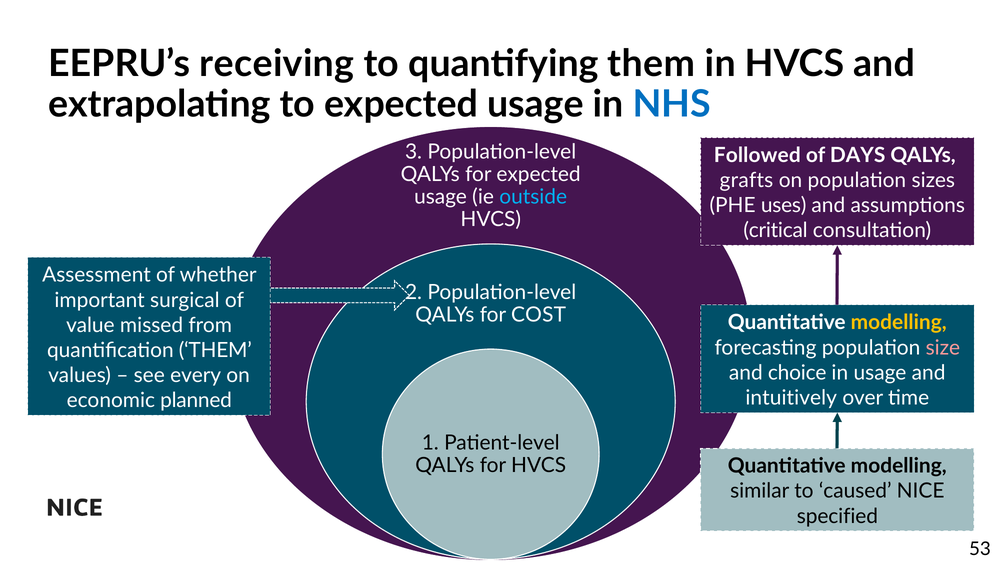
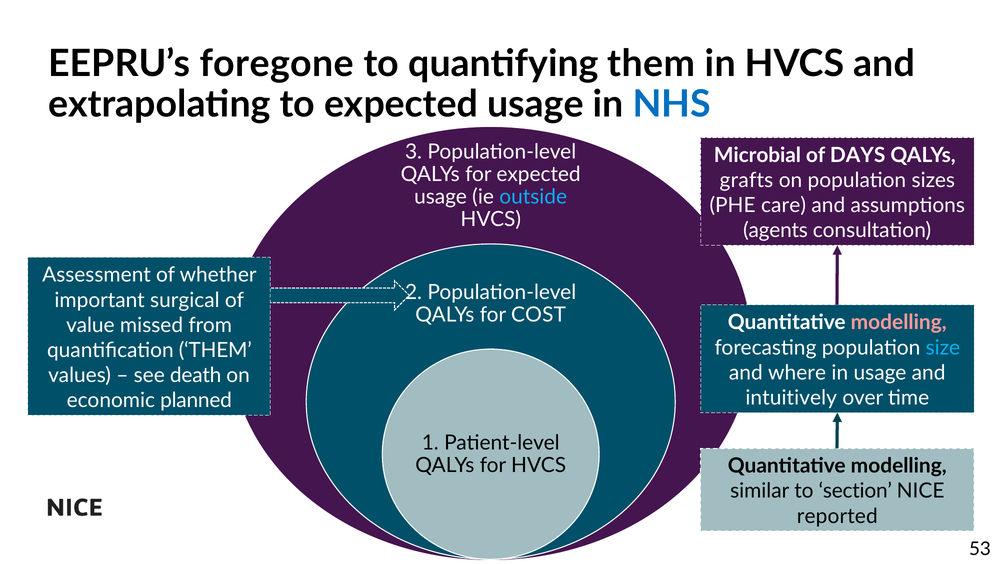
receiving: receiving -> foregone
Followed: Followed -> Microbial
uses: uses -> care
critical: critical -> agents
modelling at (899, 322) colour: yellow -> pink
size colour: pink -> light blue
choice: choice -> where
every: every -> death
caused: caused -> section
specified: specified -> reported
